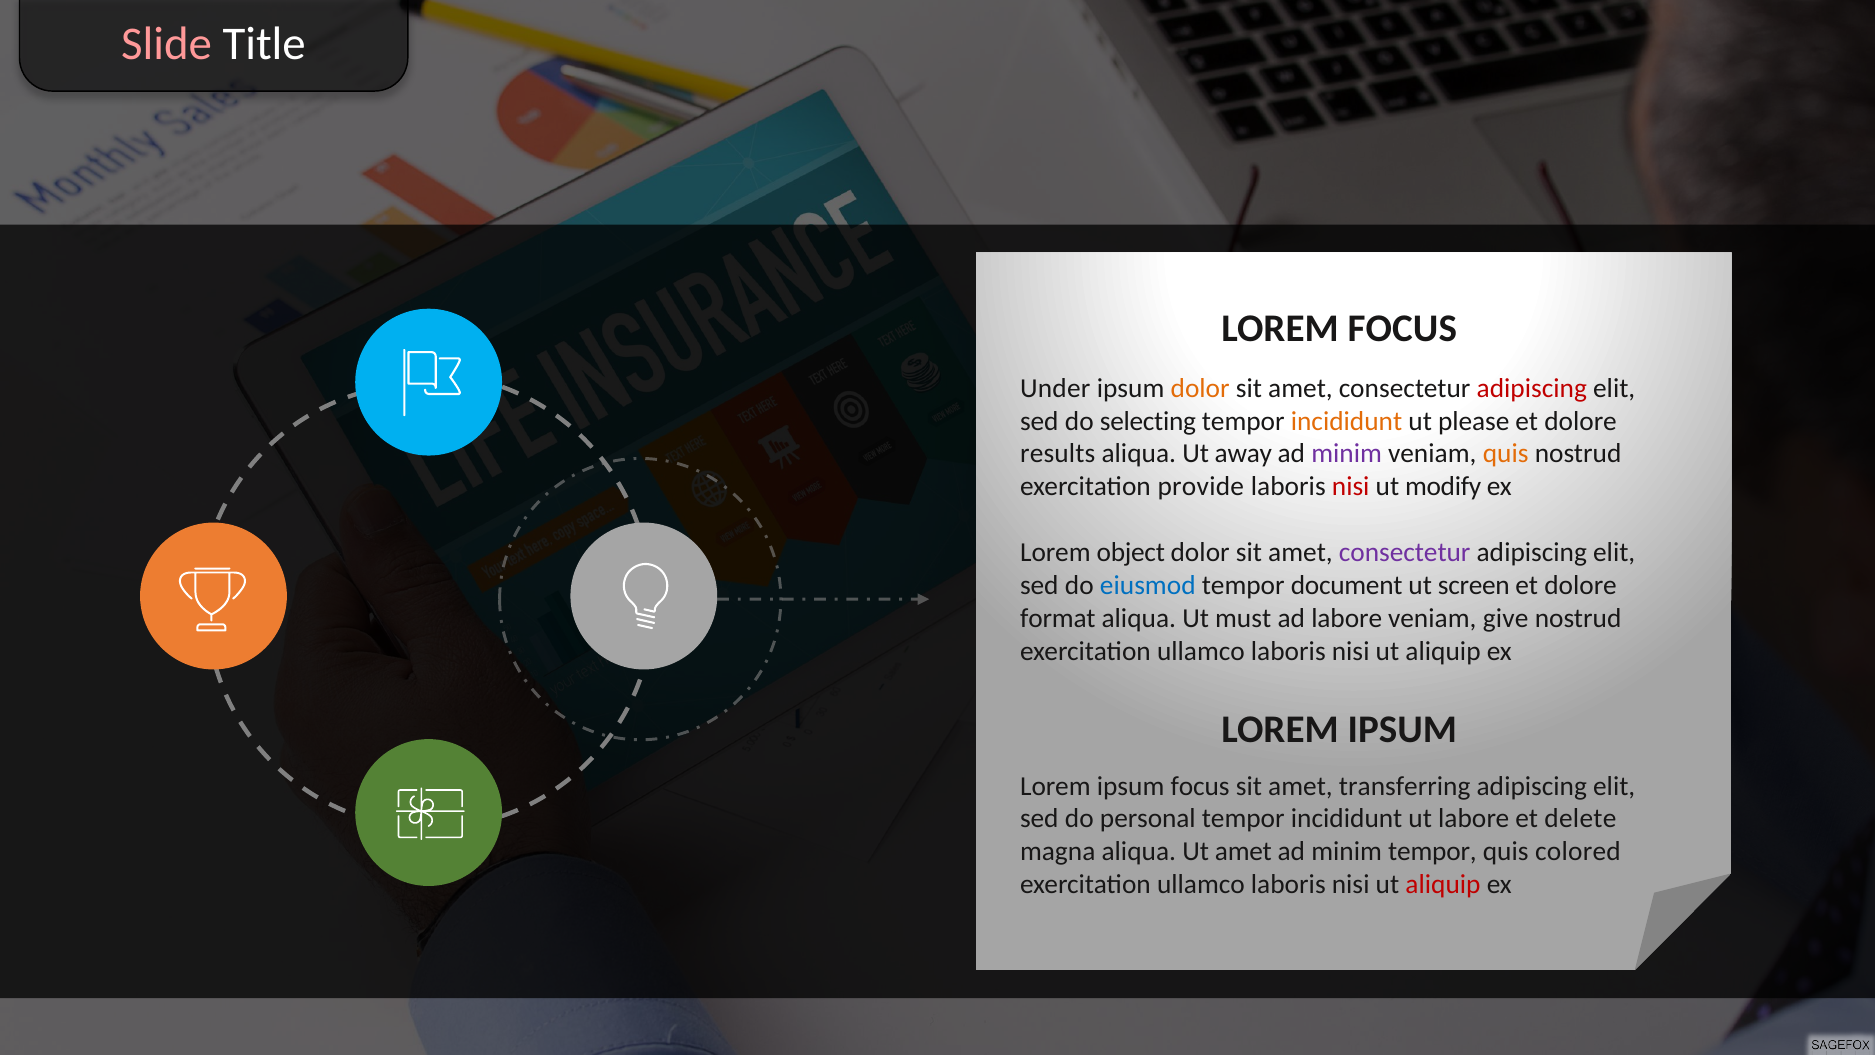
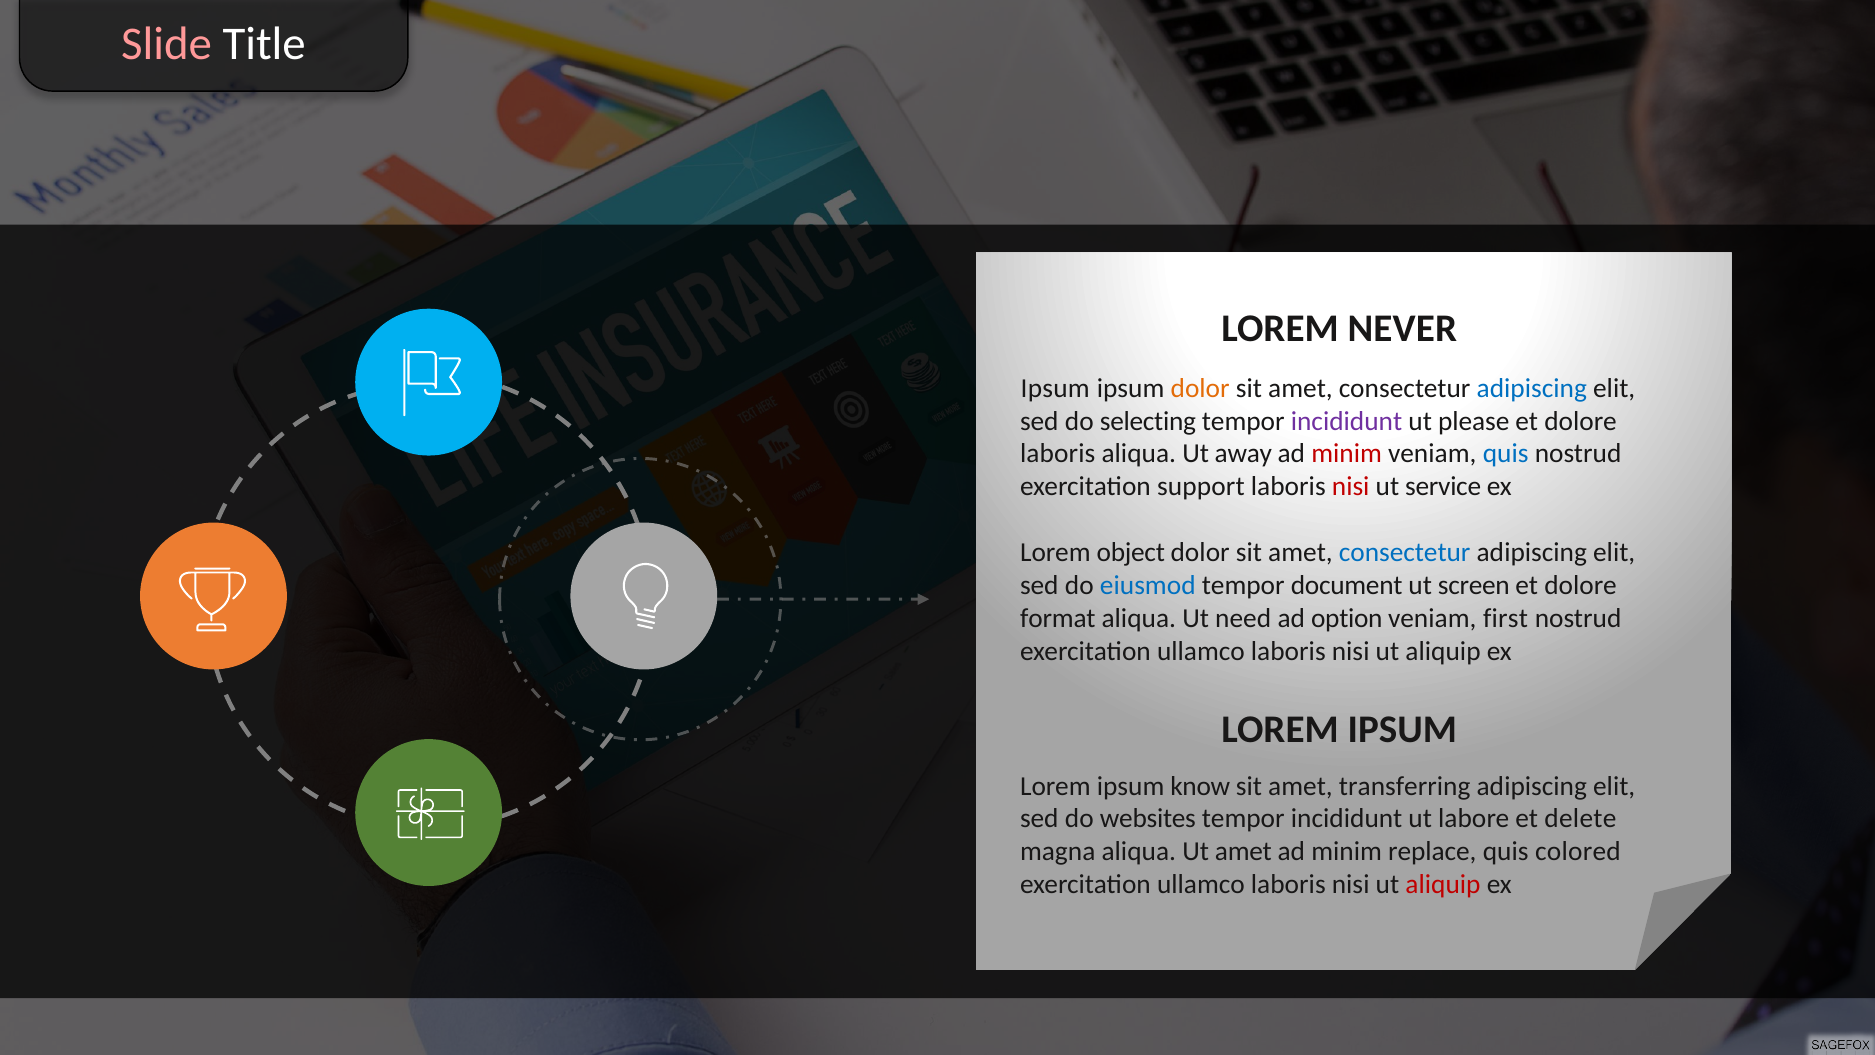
LOREM FOCUS: FOCUS -> NEVER
Under at (1055, 388): Under -> Ipsum
adipiscing at (1532, 388) colour: red -> blue
incididunt at (1347, 421) colour: orange -> purple
results at (1058, 454): results -> laboris
minim at (1347, 454) colour: purple -> red
quis at (1506, 454) colour: orange -> blue
provide: provide -> support
modify: modify -> service
consectetur at (1405, 552) colour: purple -> blue
must: must -> need
ad labore: labore -> option
give: give -> first
ipsum focus: focus -> know
personal: personal -> websites
minim tempor: tempor -> replace
